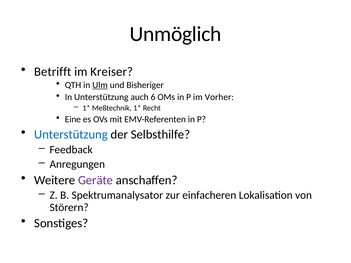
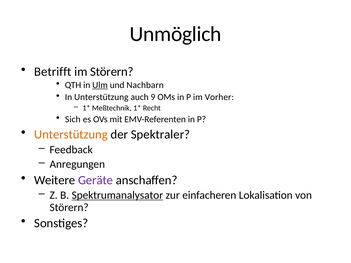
im Kreiser: Kreiser -> Störern
Bisheriger: Bisheriger -> Nachbarn
6: 6 -> 9
Eine: Eine -> Sich
Unterstützung at (71, 135) colour: blue -> orange
Selbsthilfe: Selbsthilfe -> Spektraler
Spektrumanalysator underline: none -> present
